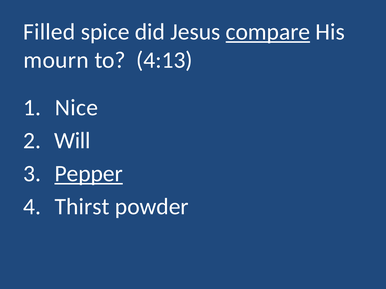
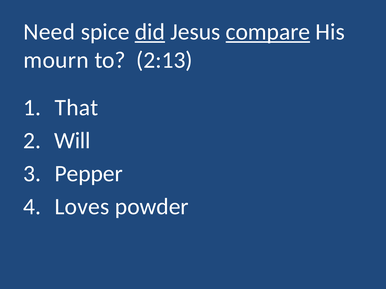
Filled: Filled -> Need
did underline: none -> present
4:13: 4:13 -> 2:13
Nice: Nice -> That
Pepper underline: present -> none
Thirst: Thirst -> Loves
